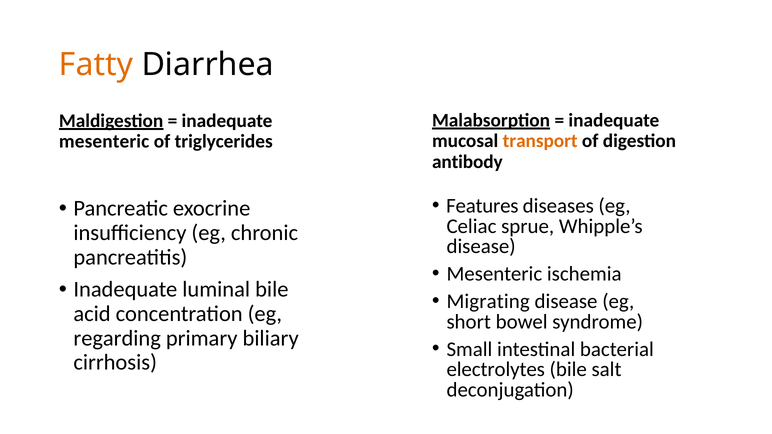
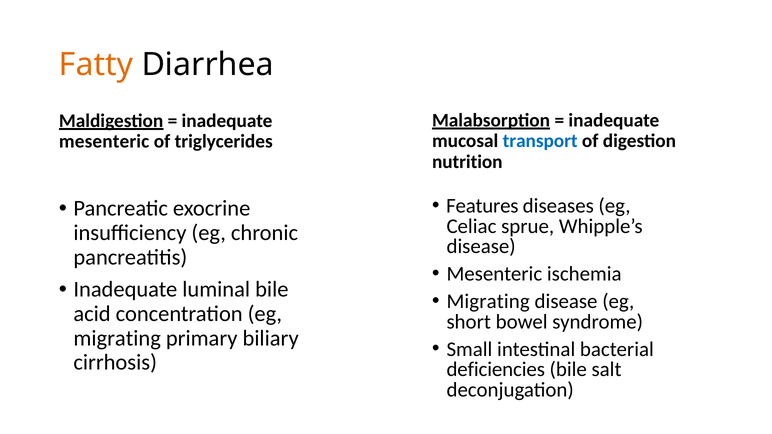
transport colour: orange -> blue
antibody: antibody -> nutrition
regarding at (117, 338): regarding -> migrating
electrolytes: electrolytes -> deficiencies
